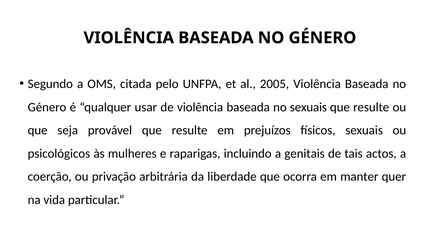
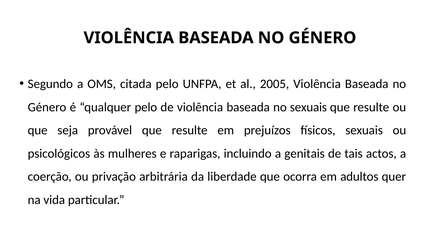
qualquer usar: usar -> pelo
manter: manter -> adultos
